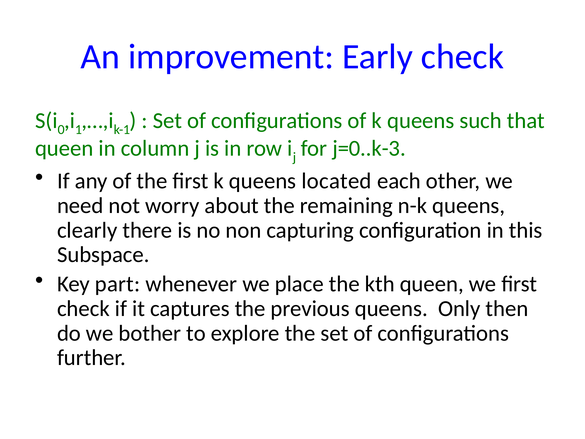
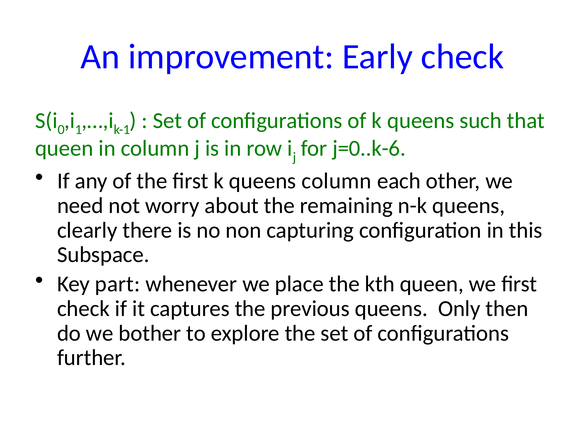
j=0..k-3: j=0..k-3 -> j=0..k-6
queens located: located -> column
